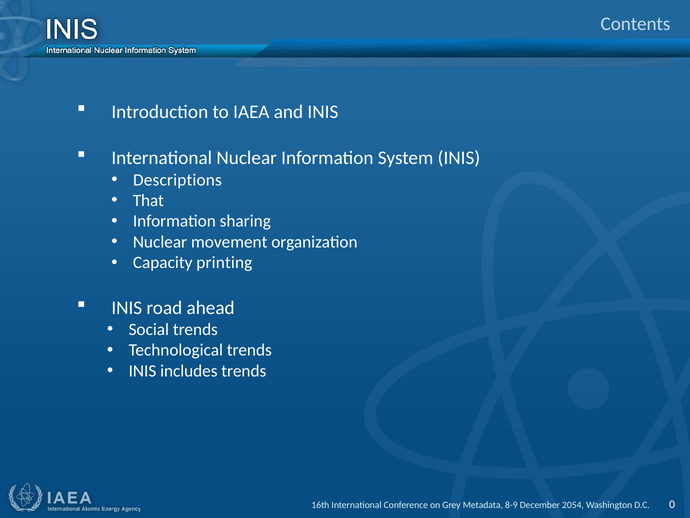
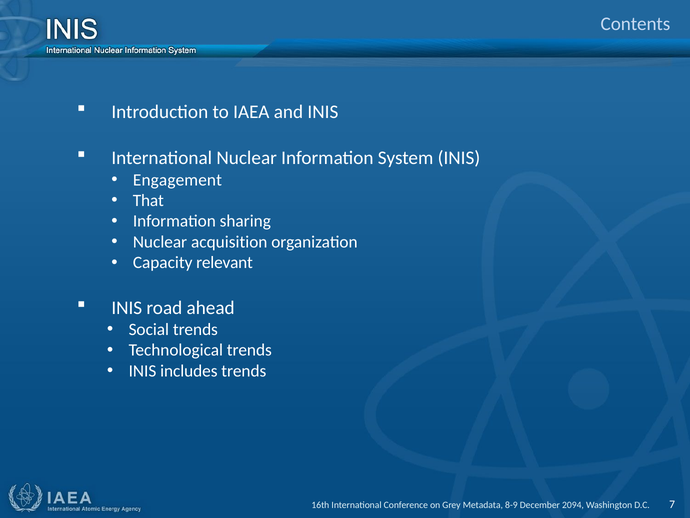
Descriptions: Descriptions -> Engagement
movement: movement -> acquisition
printing: printing -> relevant
2054: 2054 -> 2094
0: 0 -> 7
